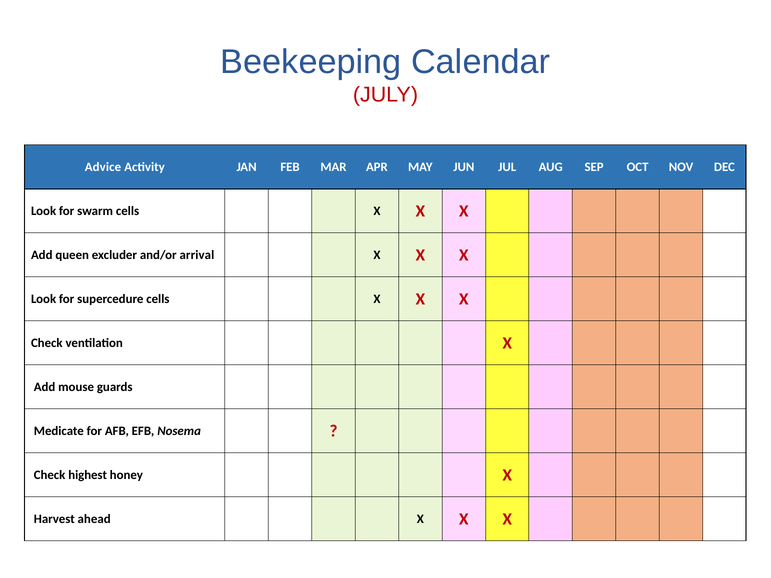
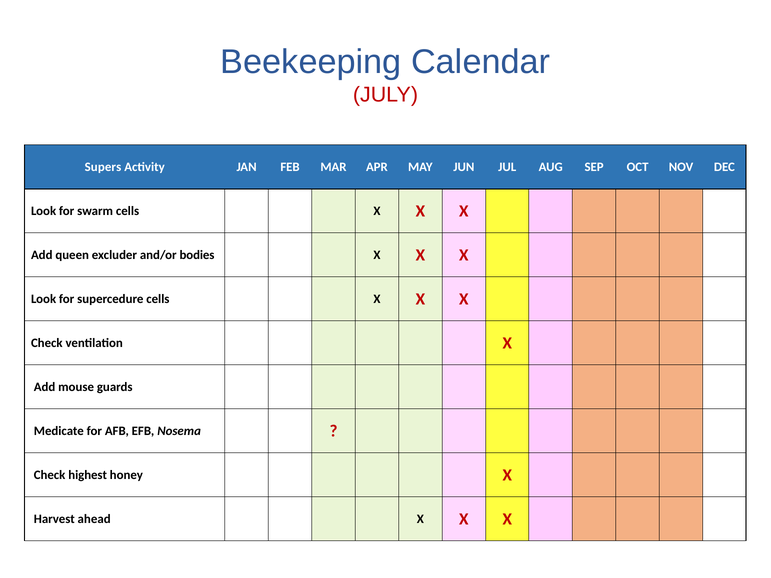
Advice: Advice -> Supers
arrival: arrival -> bodies
